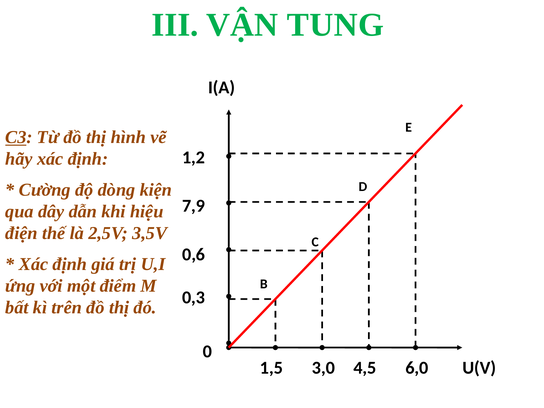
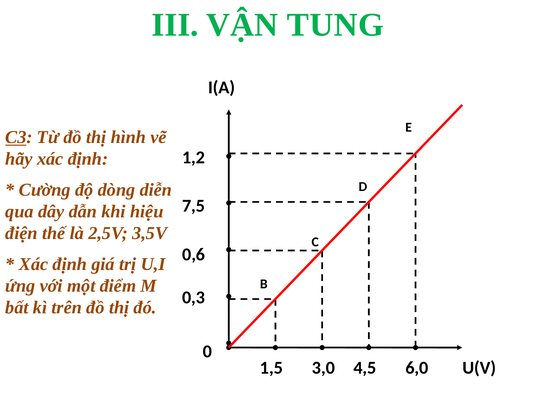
kiện: kiện -> diễn
7,9: 7,9 -> 7,5
